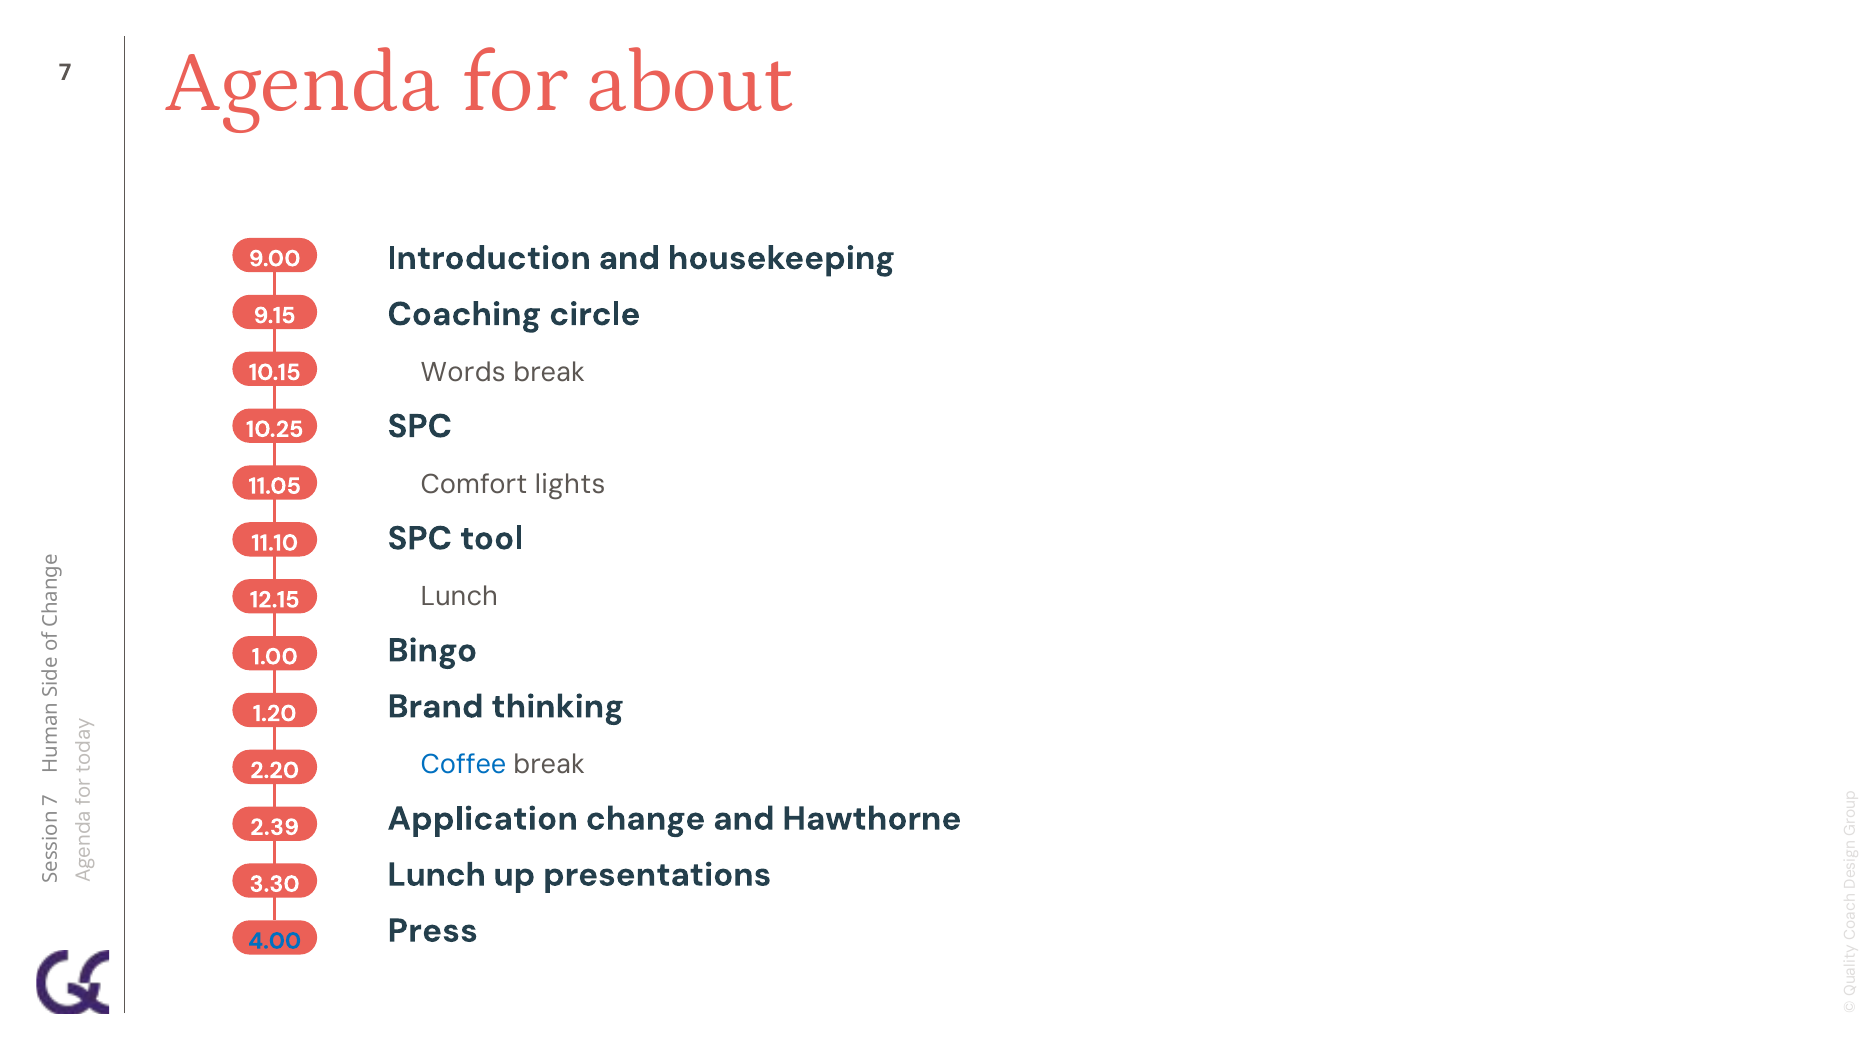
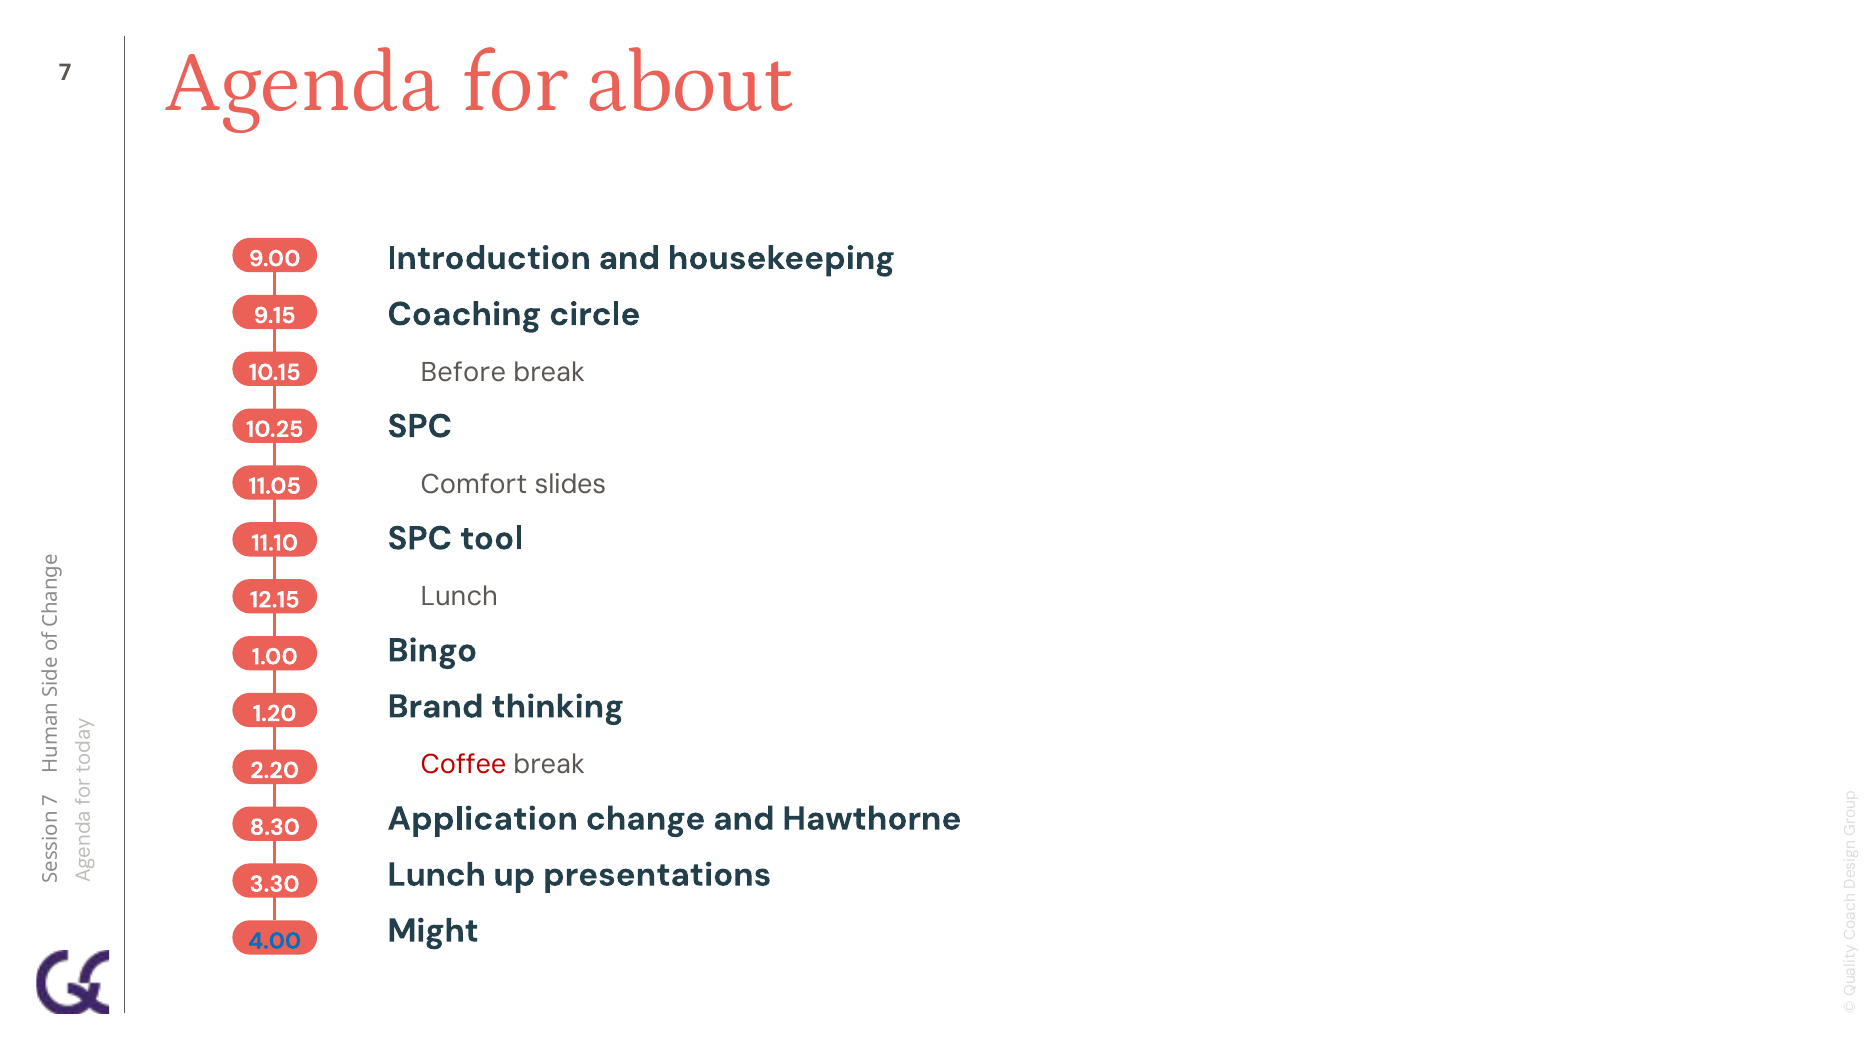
Words: Words -> Before
lights: lights -> slides
Coffee colour: blue -> red
2.39: 2.39 -> 8.30
Press: Press -> Might
